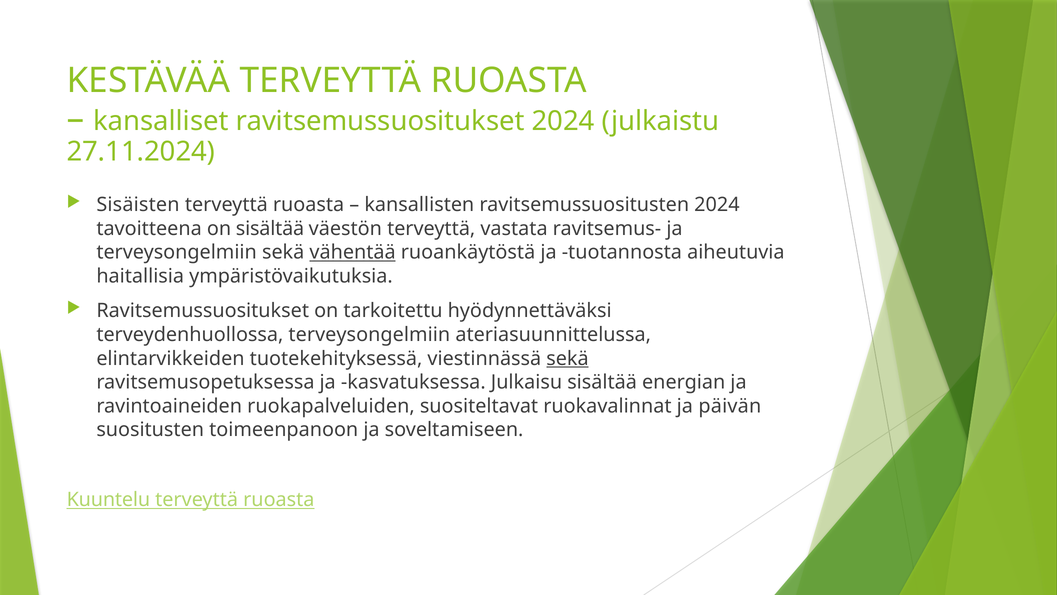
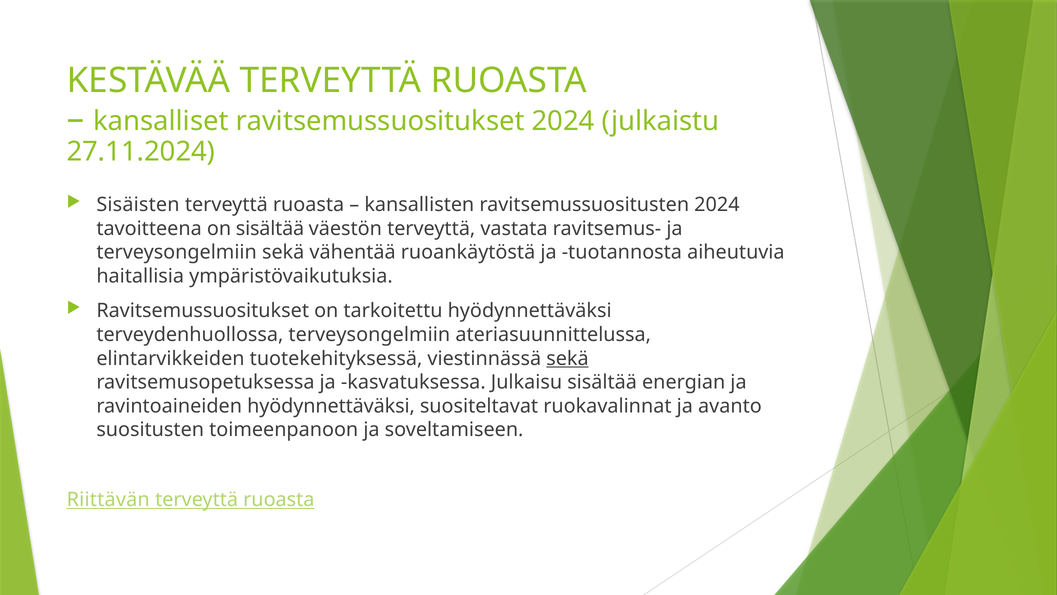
vähentää underline: present -> none
ravintoaineiden ruokapalveluiden: ruokapalveluiden -> hyödynnettäväksi
päivän: päivän -> avanto
Kuuntelu: Kuuntelu -> Riittävän
